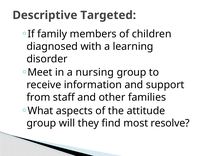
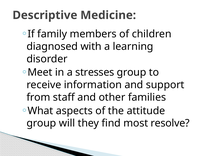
Targeted: Targeted -> Medicine
nursing: nursing -> stresses
